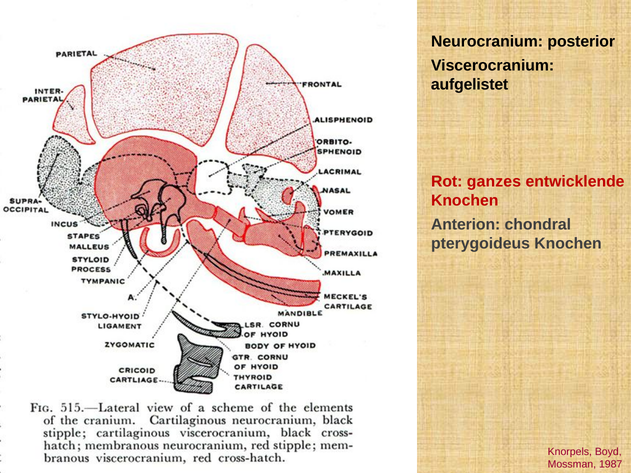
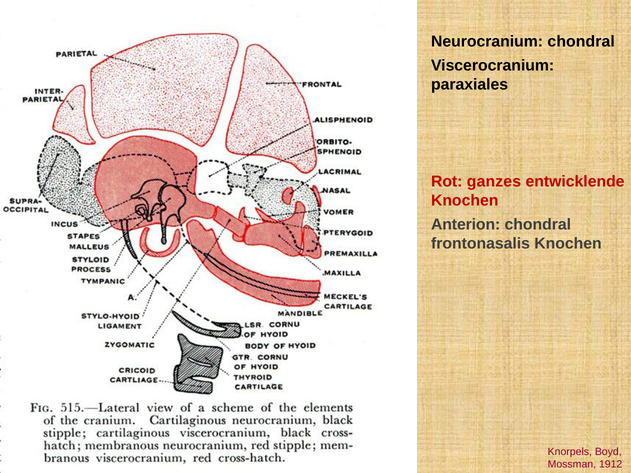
Neurocranium posterior: posterior -> chondral
aufgelistet: aufgelistet -> paraxiales
pterygoideus: pterygoideus -> frontonasalis
1987: 1987 -> 1912
